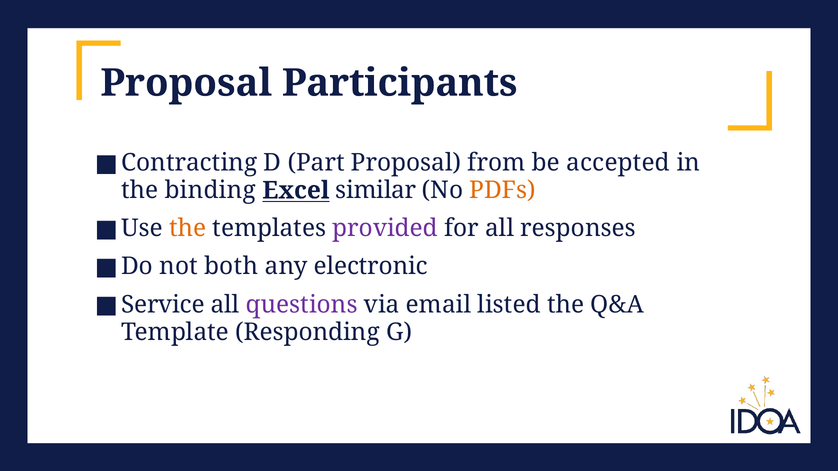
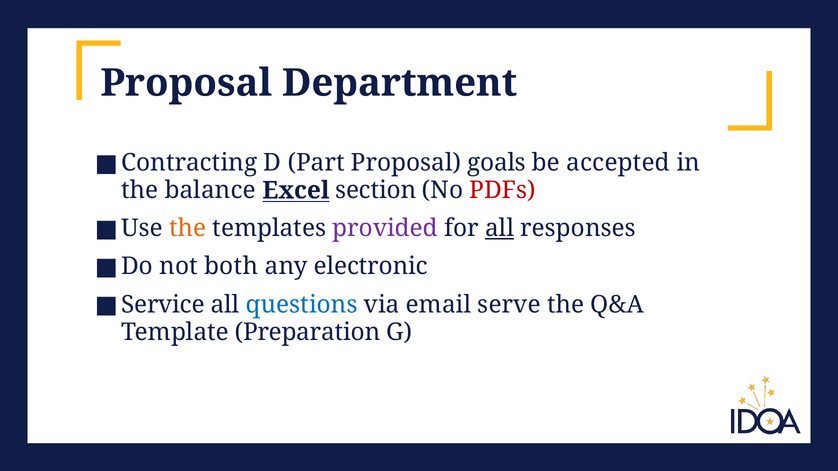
Participants: Participants -> Department
from: from -> goals
binding: binding -> balance
similar: similar -> section
PDFs colour: orange -> red
all at (500, 229) underline: none -> present
questions colour: purple -> blue
listed: listed -> serve
Responding: Responding -> Preparation
